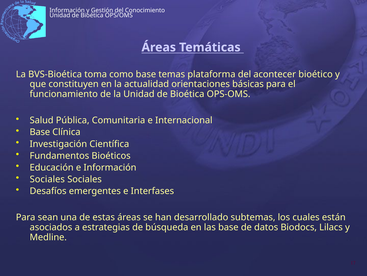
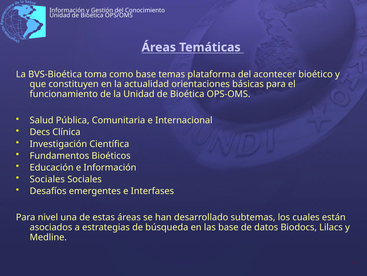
Base at (40, 132): Base -> Decs
sean: sean -> nivel
